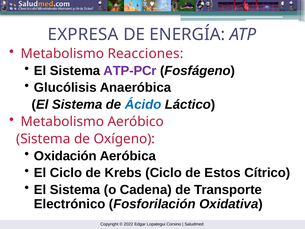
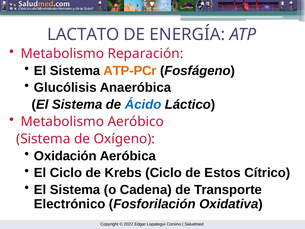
EXPRESA: EXPRESA -> LACTATO
Reacciones: Reacciones -> Reparación
ATP-PCr colour: purple -> orange
